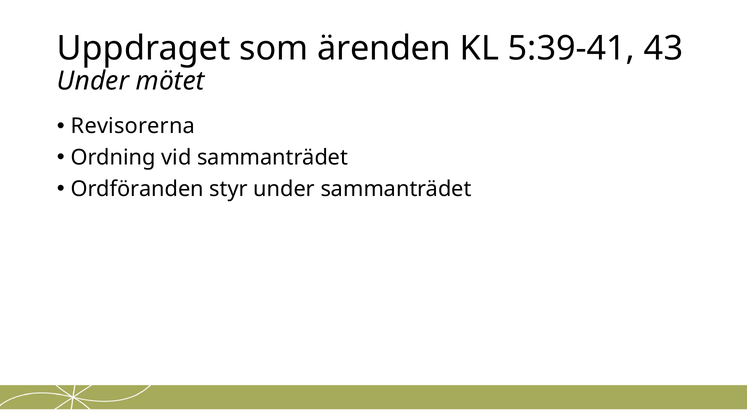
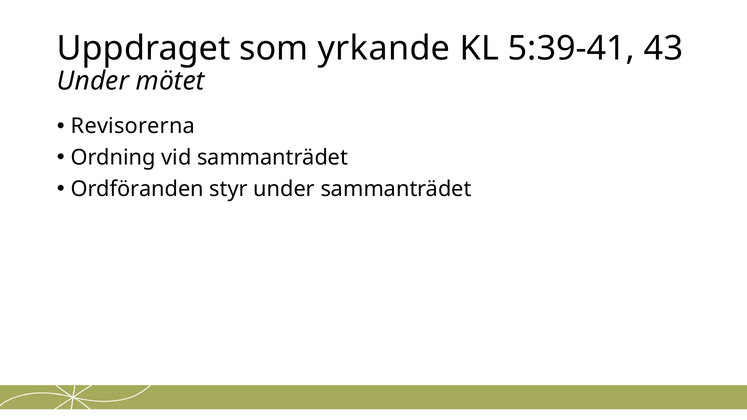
ärenden: ärenden -> yrkande
